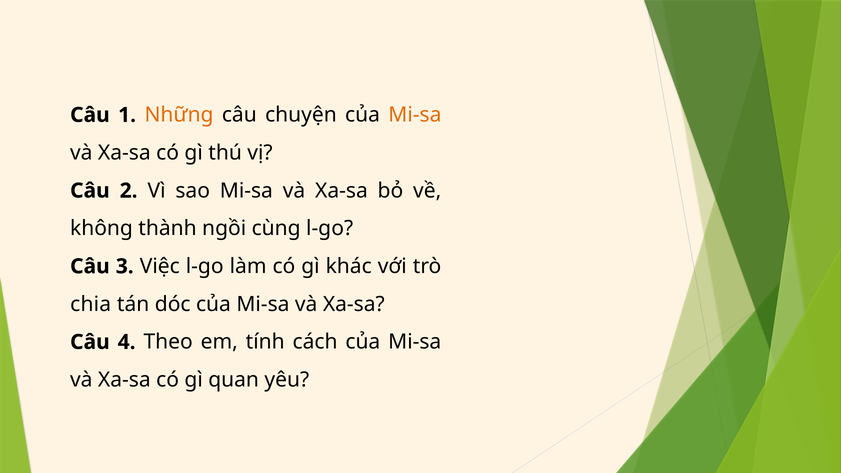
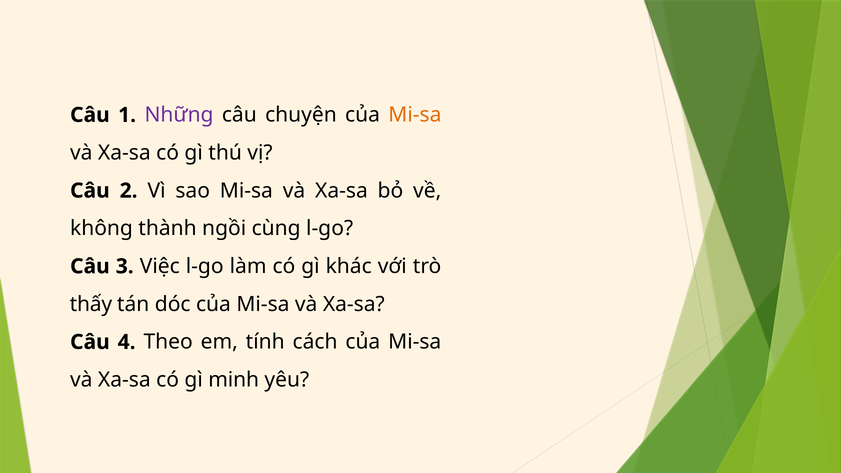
Những colour: orange -> purple
chia: chia -> thấy
quan: quan -> minh
